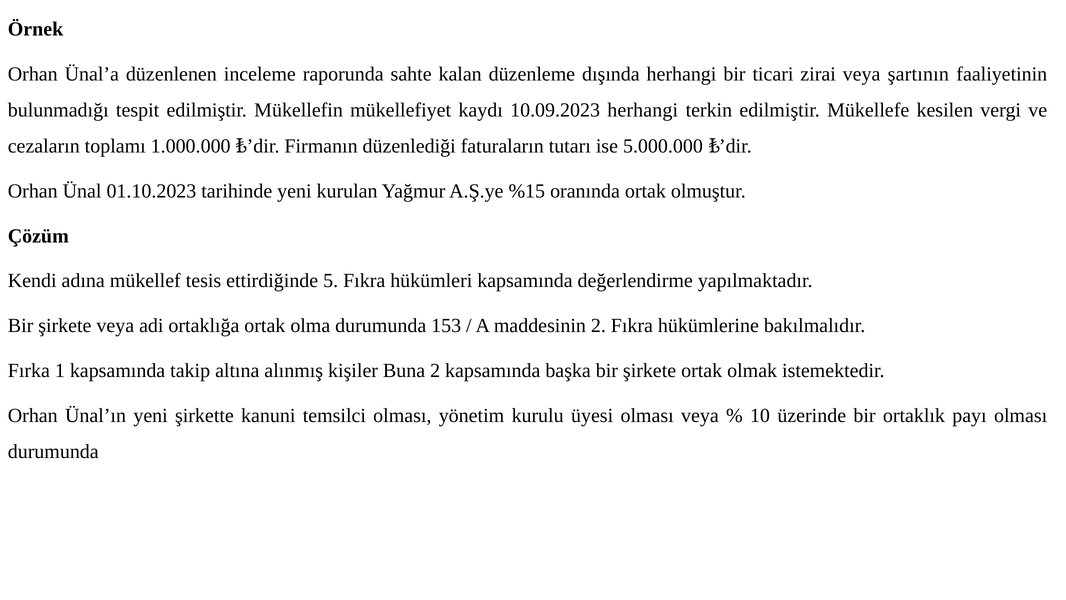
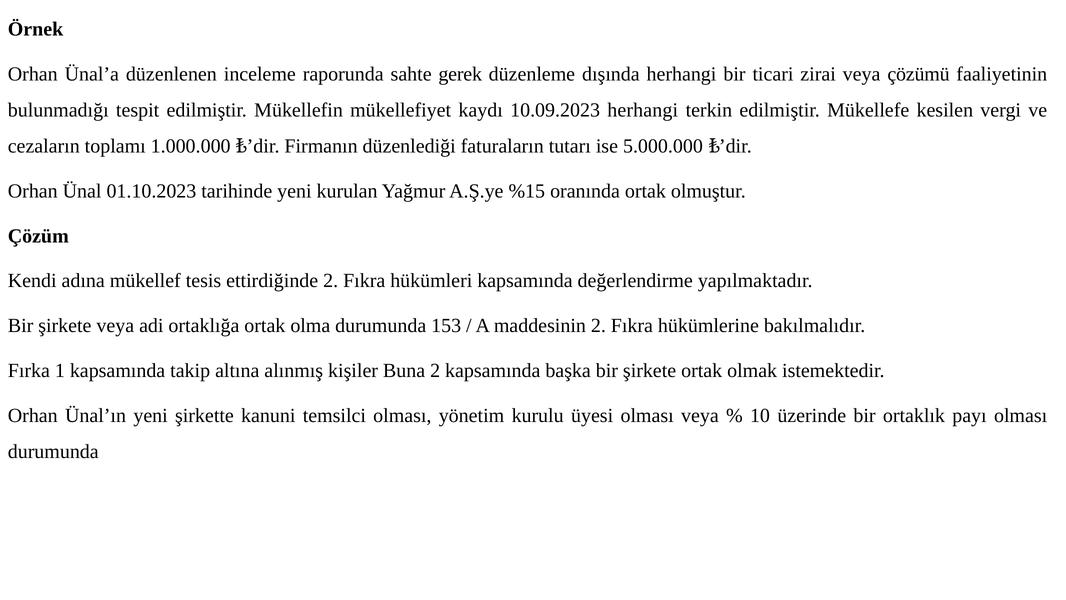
kalan: kalan -> gerek
şartının: şartının -> çözümü
ettirdiğinde 5: 5 -> 2
